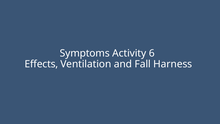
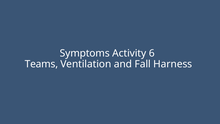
Effects: Effects -> Teams
